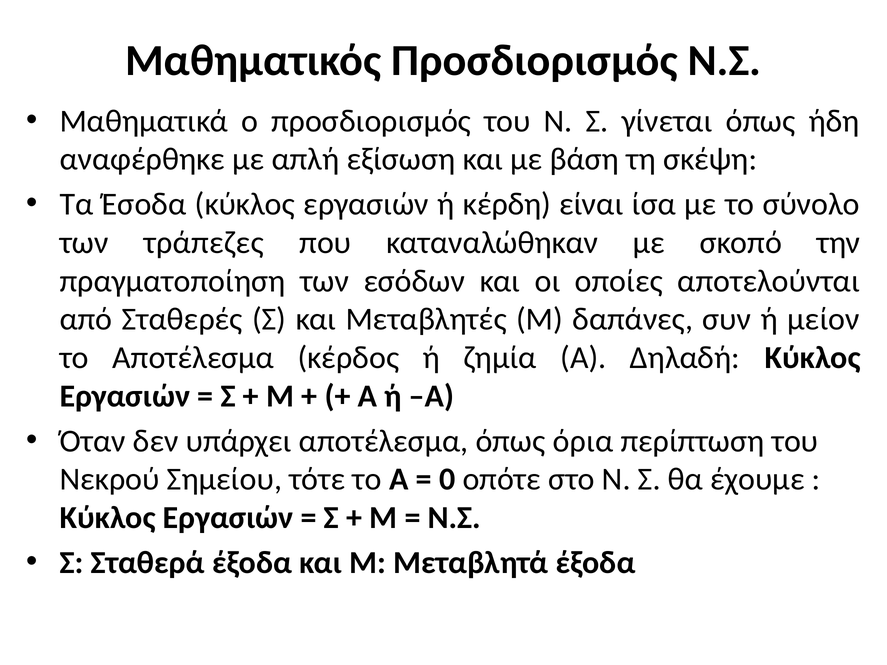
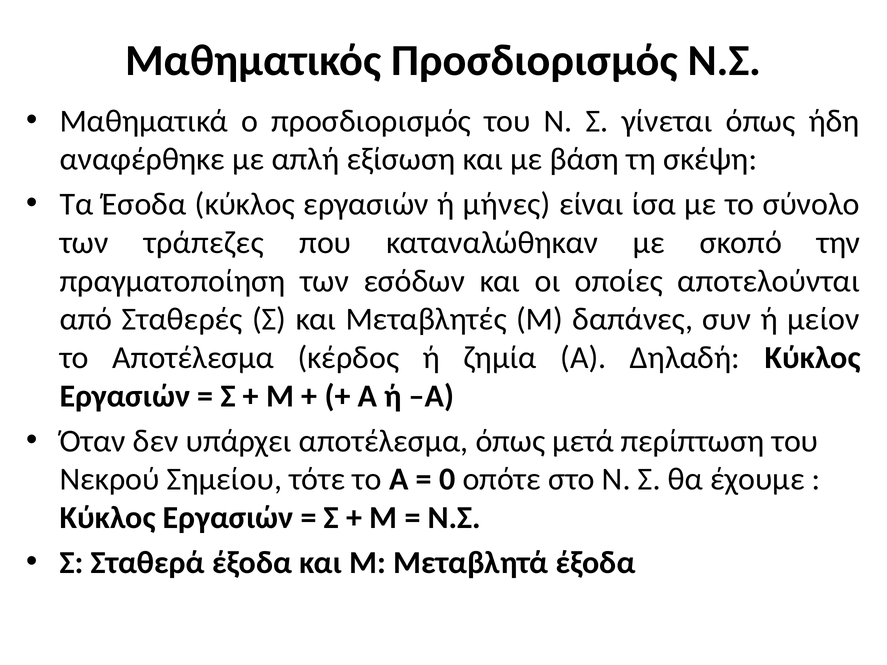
κέρδη: κέρδη -> μήνες
όρια: όρια -> μετά
